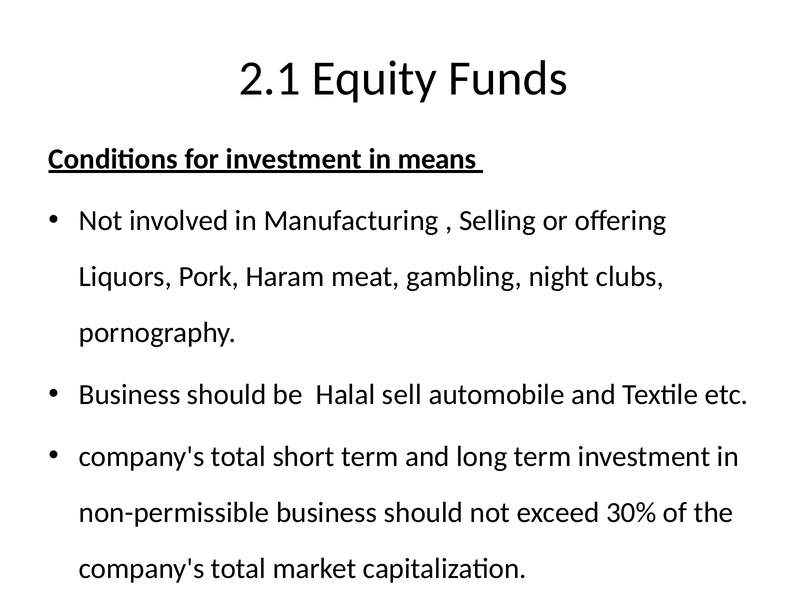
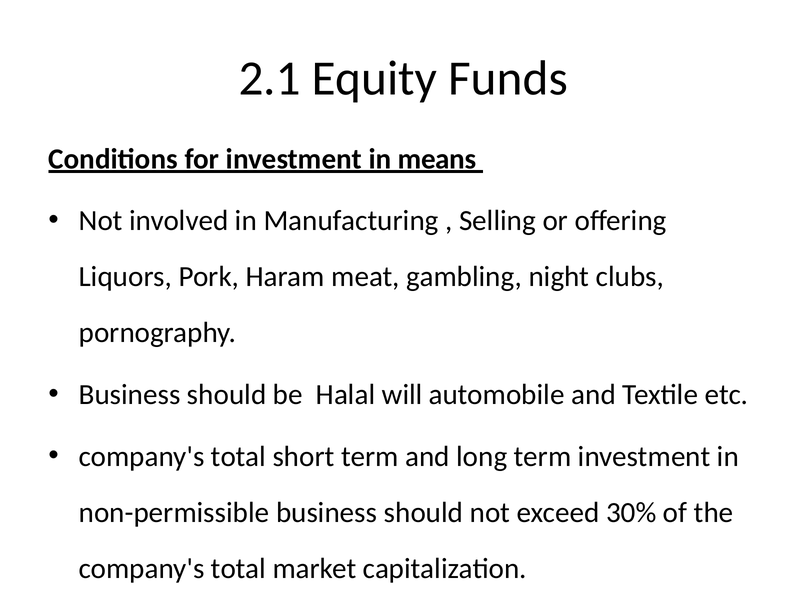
sell: sell -> will
